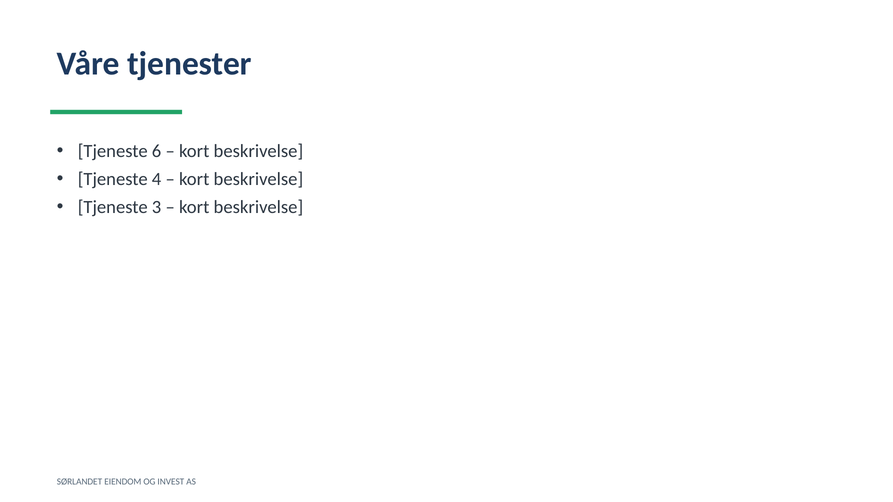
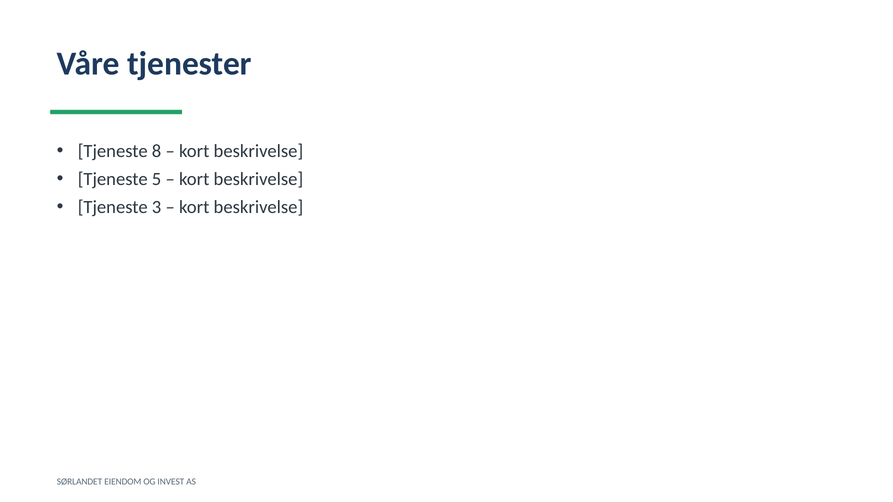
6: 6 -> 8
4: 4 -> 5
